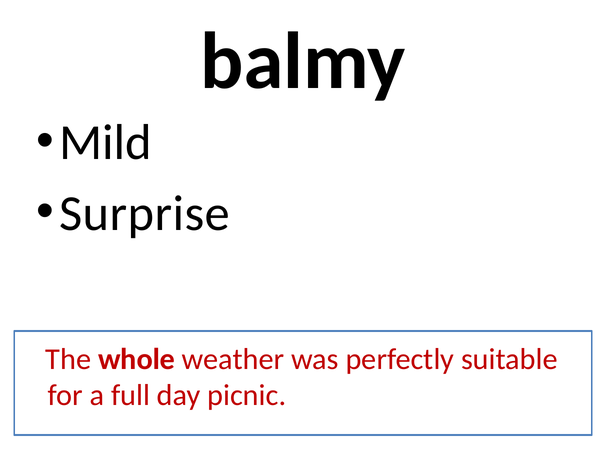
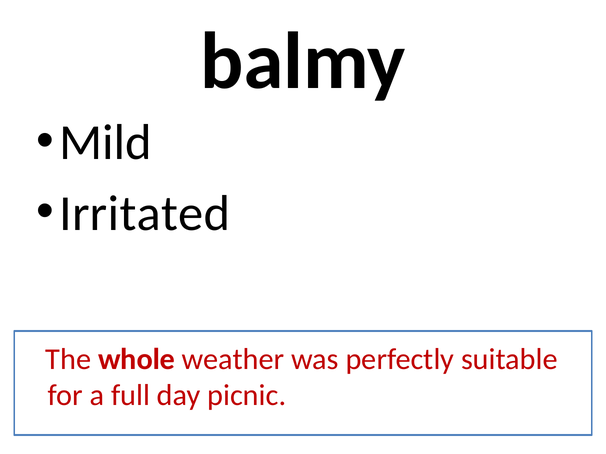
Surprise: Surprise -> Irritated
